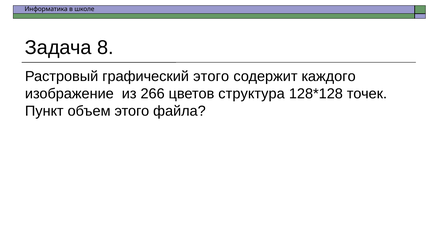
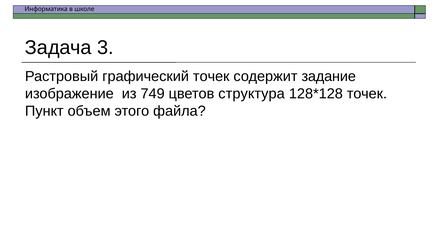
8: 8 -> 3
графический этого: этого -> точек
каждого: каждого -> задание
266: 266 -> 749
